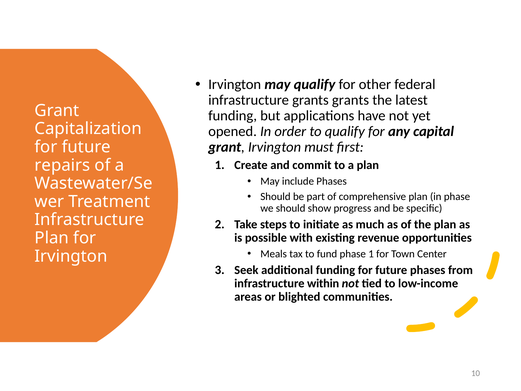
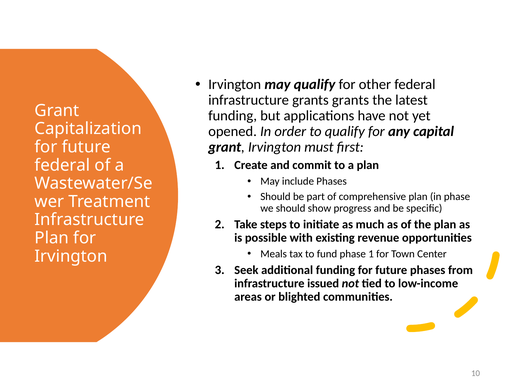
repairs at (62, 165): repairs -> federal
within: within -> issued
